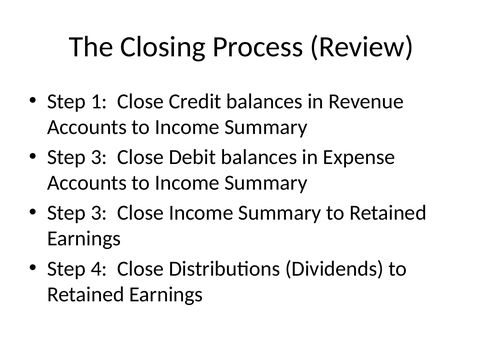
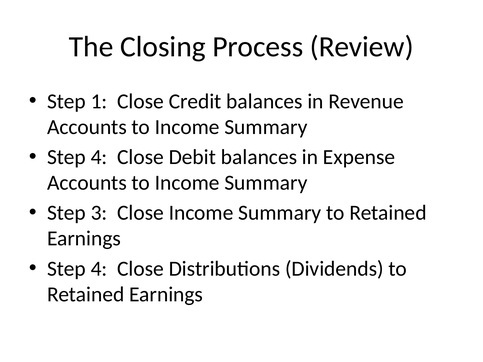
3 at (99, 157): 3 -> 4
